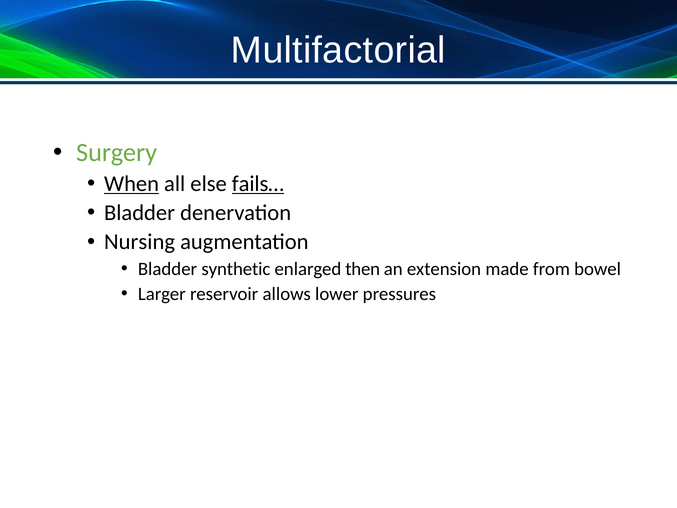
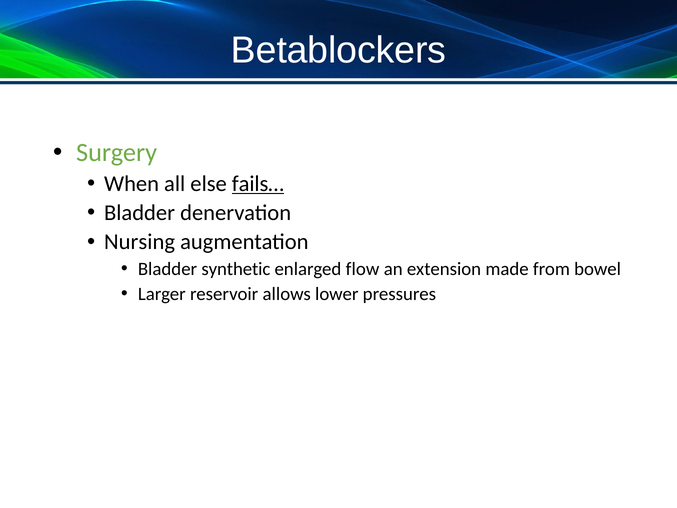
Multifactorial: Multifactorial -> Betablockers
When underline: present -> none
then: then -> flow
